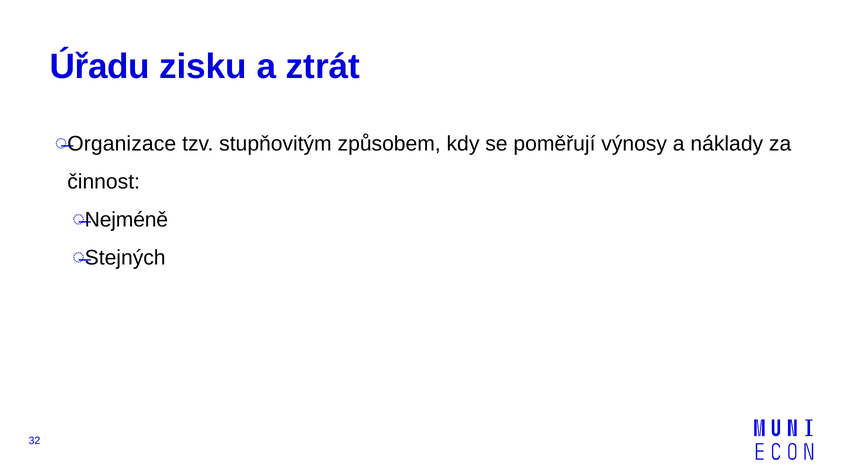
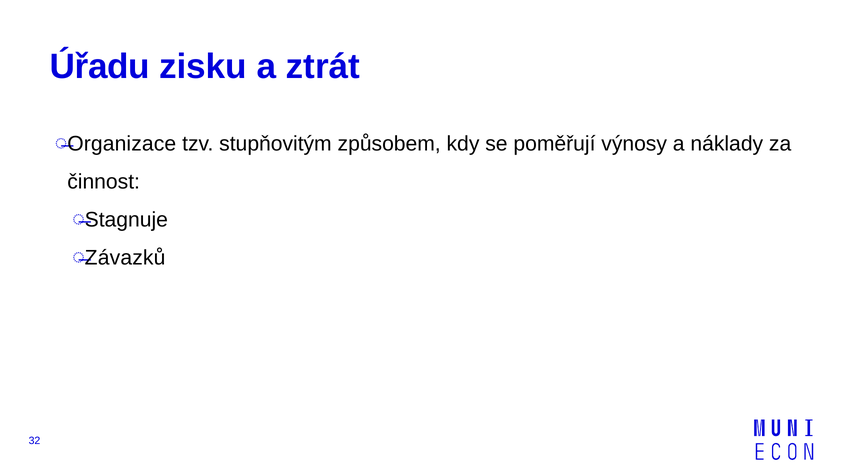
Nejméně: Nejméně -> Stagnuje
Stejných: Stejných -> Závazků
